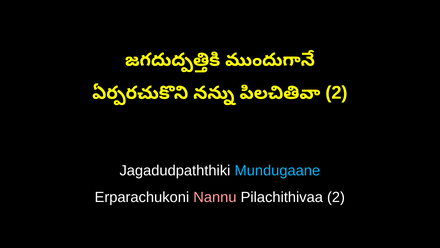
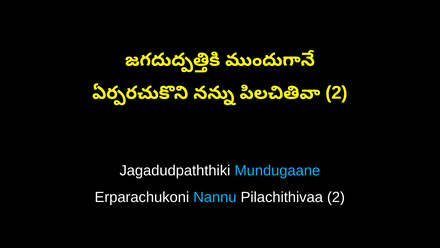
Nannu colour: pink -> light blue
